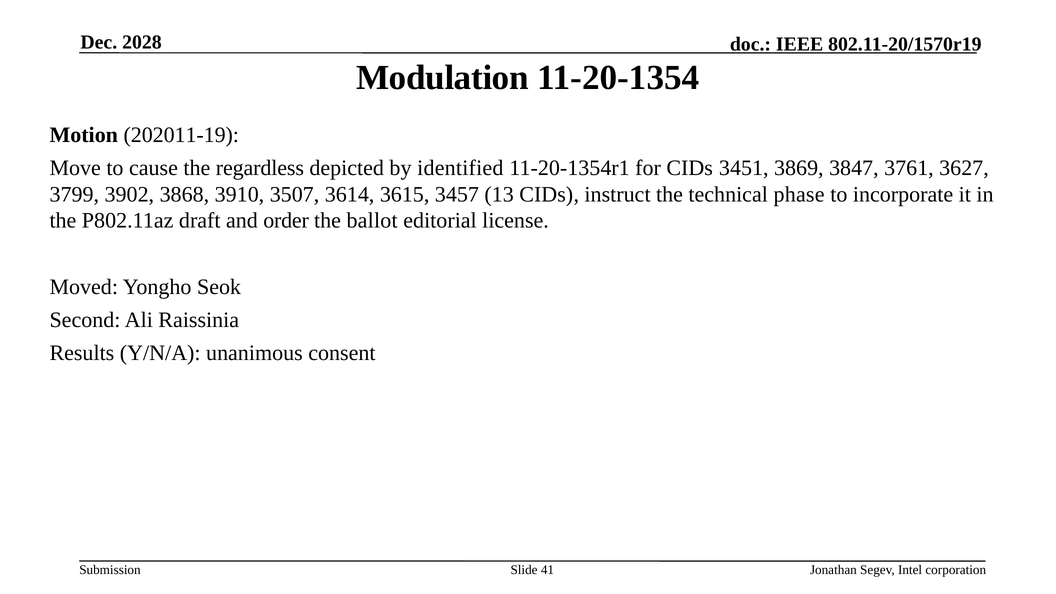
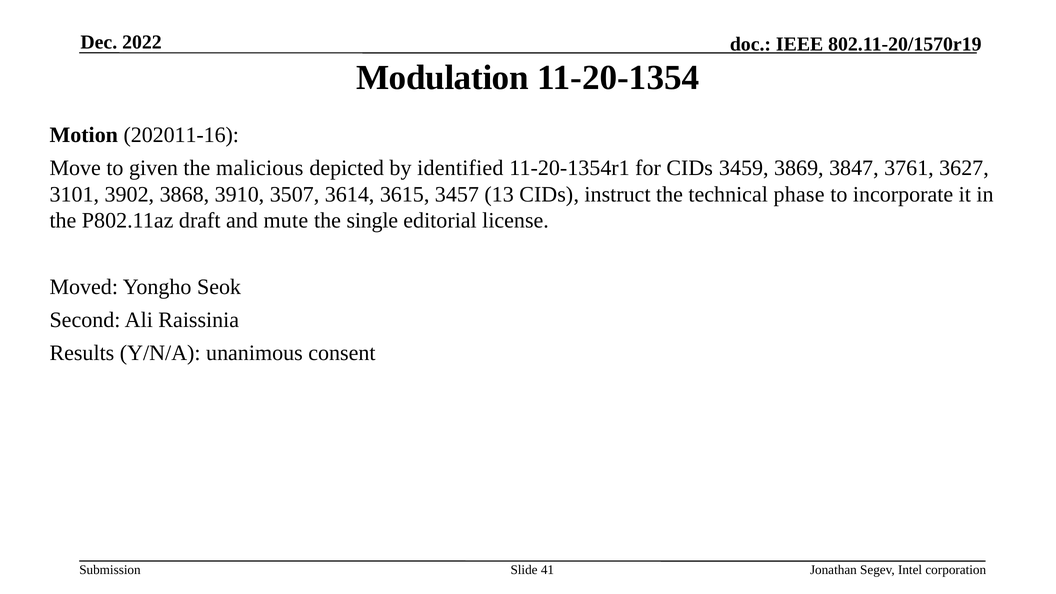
2028: 2028 -> 2022
202011-19: 202011-19 -> 202011-16
cause: cause -> given
regardless: regardless -> malicious
3451: 3451 -> 3459
3799: 3799 -> 3101
order: order -> mute
ballot: ballot -> single
